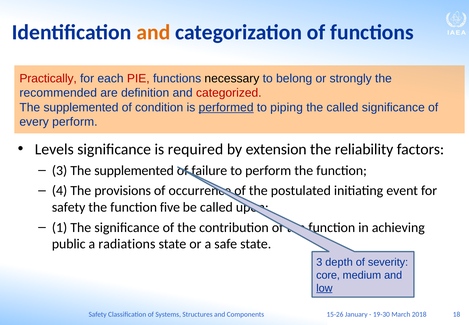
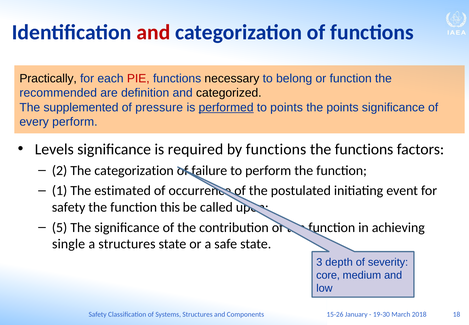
and at (153, 32) colour: orange -> red
Practically colour: red -> black
or strongly: strongly -> function
categorized colour: red -> black
condition: condition -> pressure
to piping: piping -> points
the called: called -> points
by extension: extension -> functions
the reliability: reliability -> functions
3 at (60, 170): 3 -> 2
supplemented at (134, 170): supplemented -> categorization
4: 4 -> 1
provisions: provisions -> estimated
five: five -> this
1: 1 -> 5
public: public -> single
a radiations: radiations -> structures
low underline: present -> none
